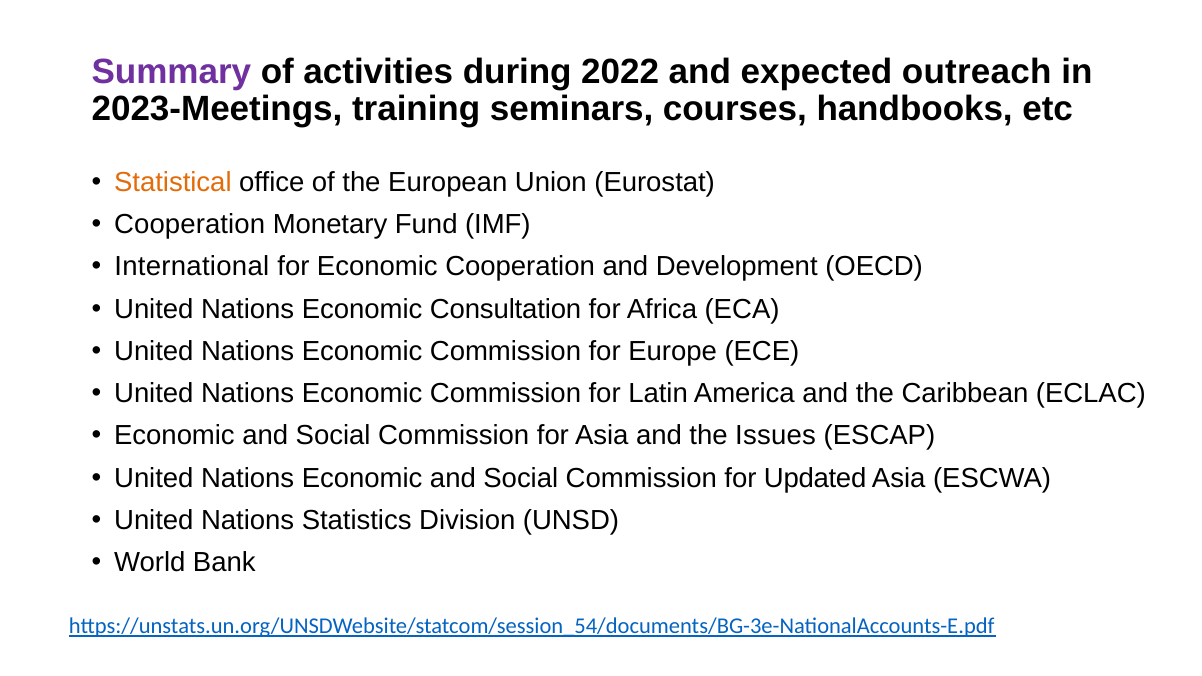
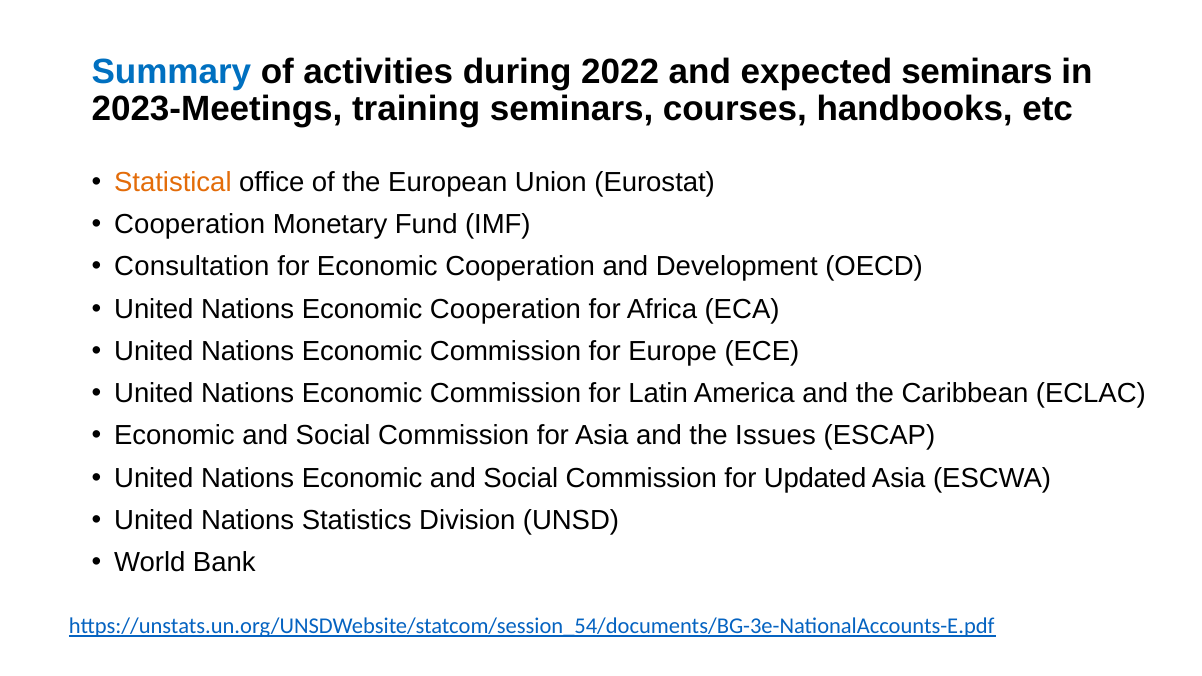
Summary colour: purple -> blue
expected outreach: outreach -> seminars
International: International -> Consultation
Nations Economic Consultation: Consultation -> Cooperation
